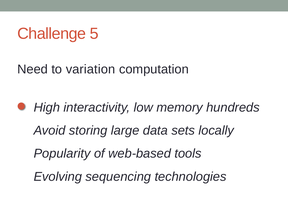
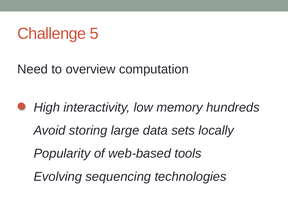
variation: variation -> overview
